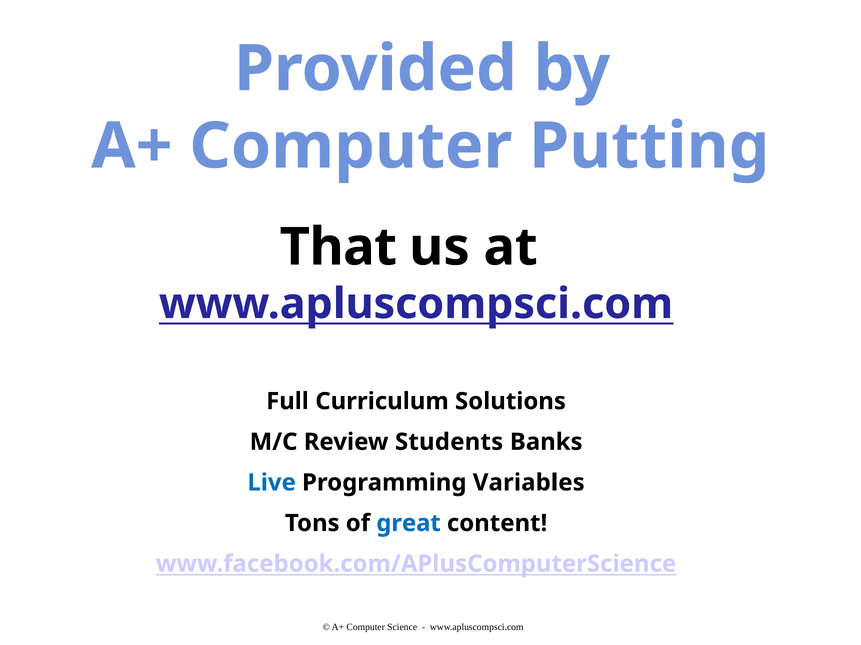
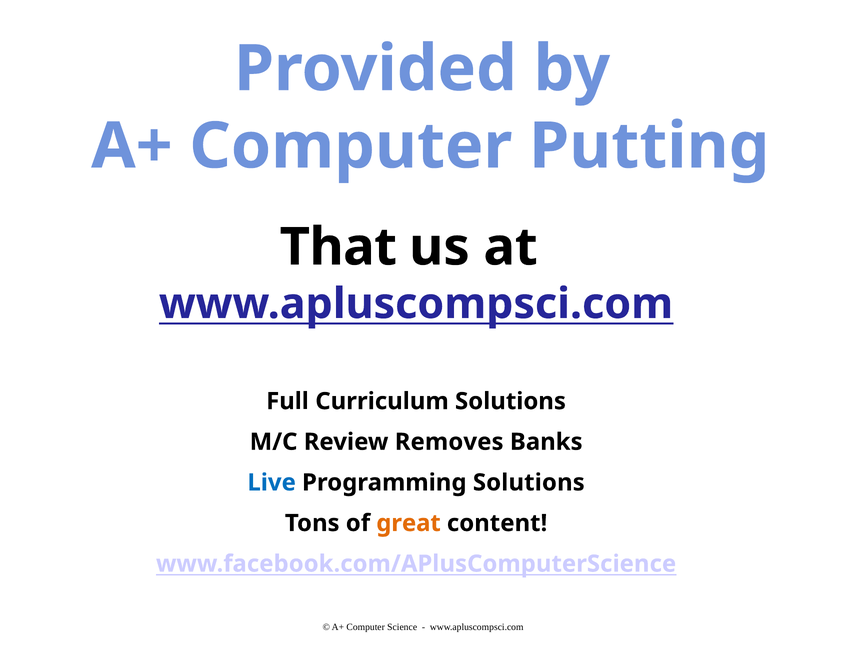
Students: Students -> Removes
Programming Variables: Variables -> Solutions
great colour: blue -> orange
